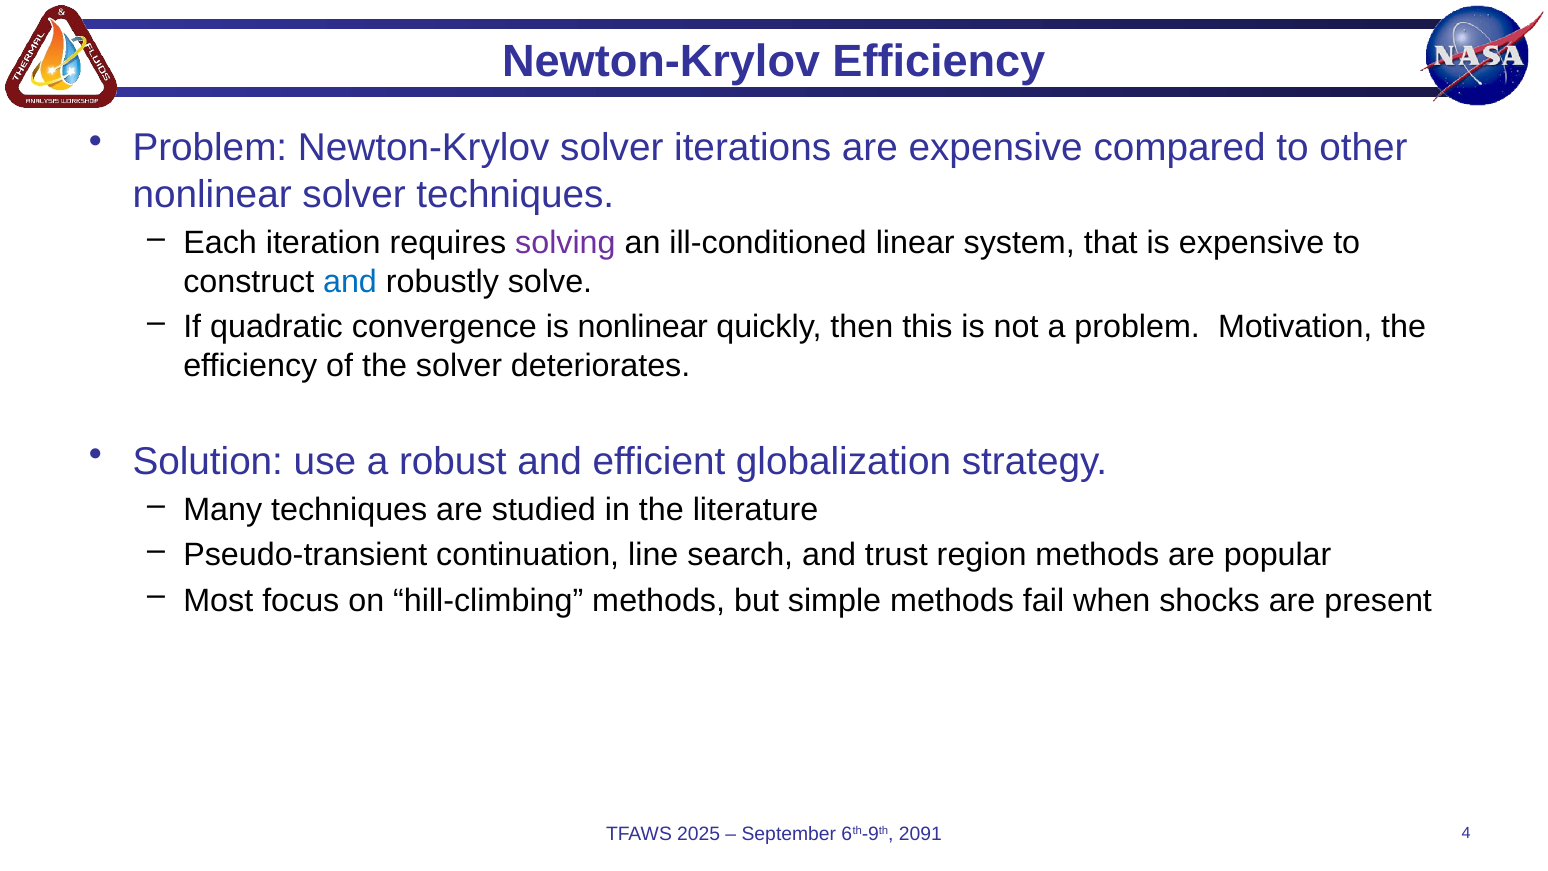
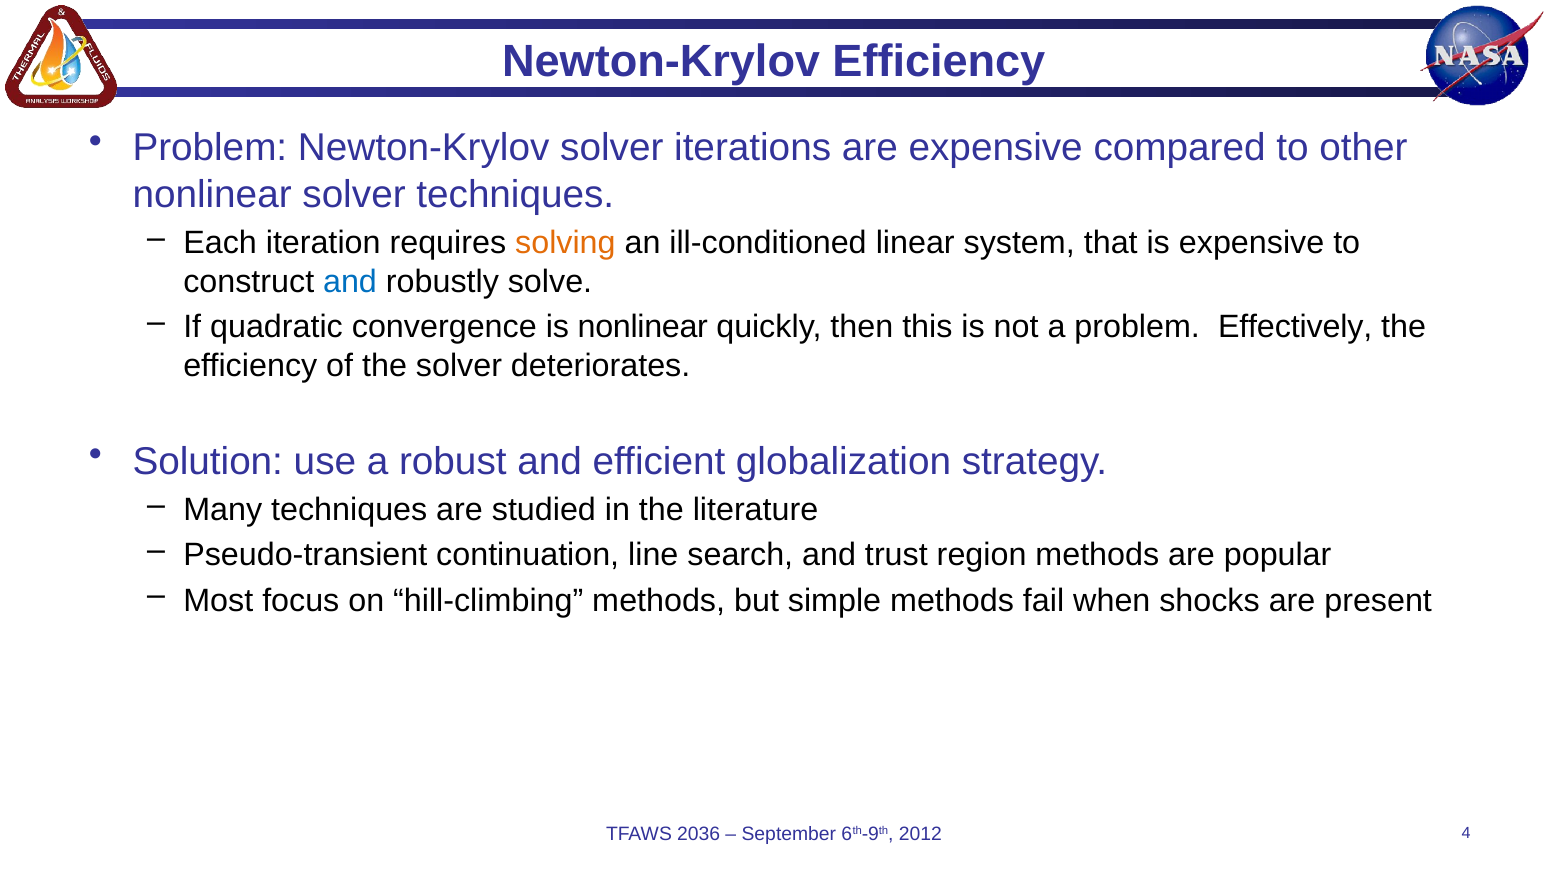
solving colour: purple -> orange
Motivation: Motivation -> Effectively
2025: 2025 -> 2036
2091: 2091 -> 2012
